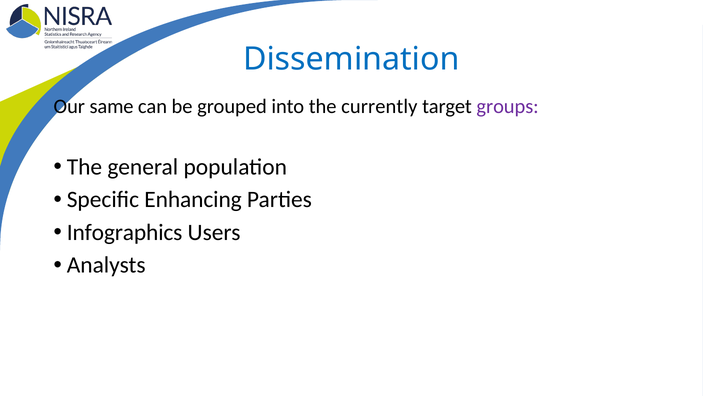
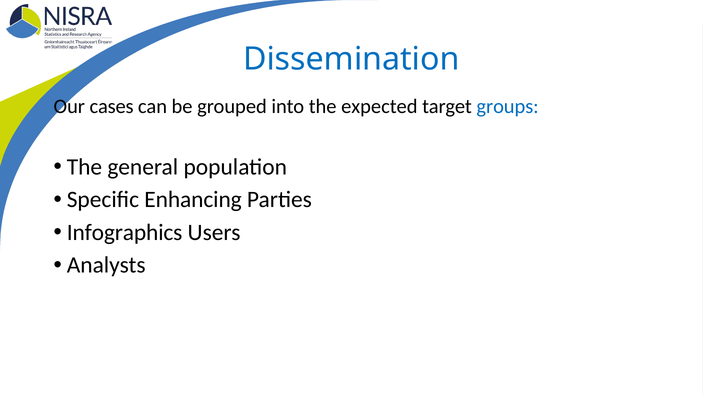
same: same -> cases
currently: currently -> expected
groups colour: purple -> blue
